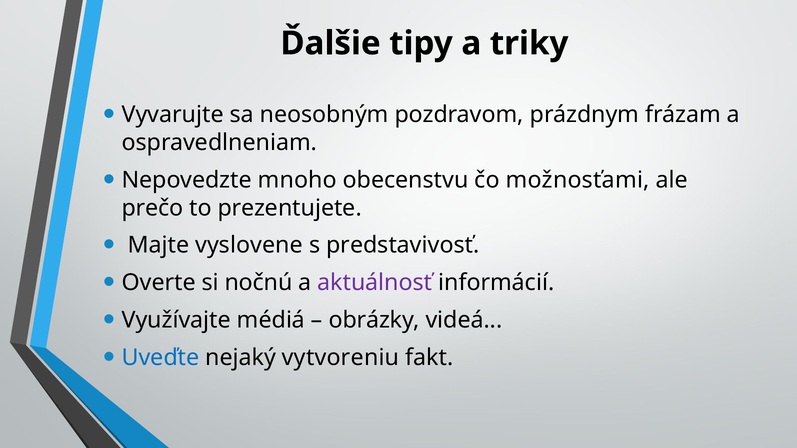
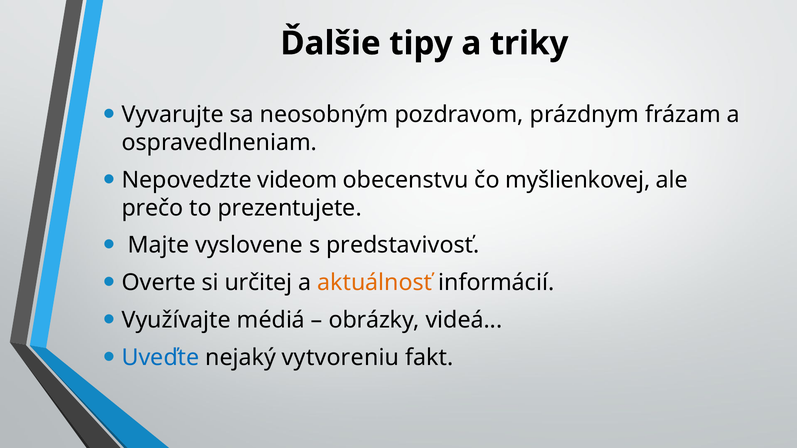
mnoho: mnoho -> videom
možnosťami: možnosťami -> myšlienkovej
nočnú: nočnú -> určitej
aktuálnosť colour: purple -> orange
